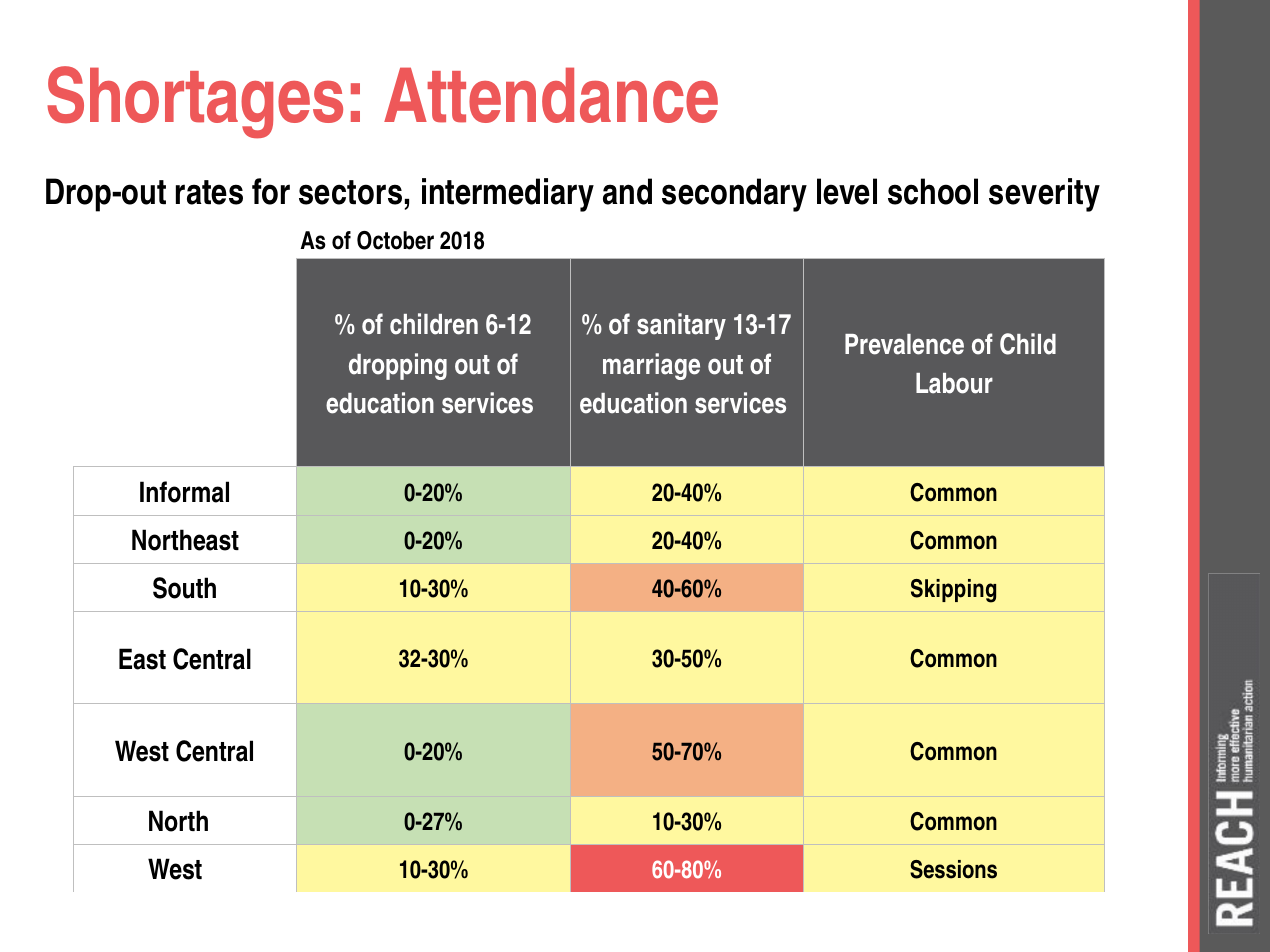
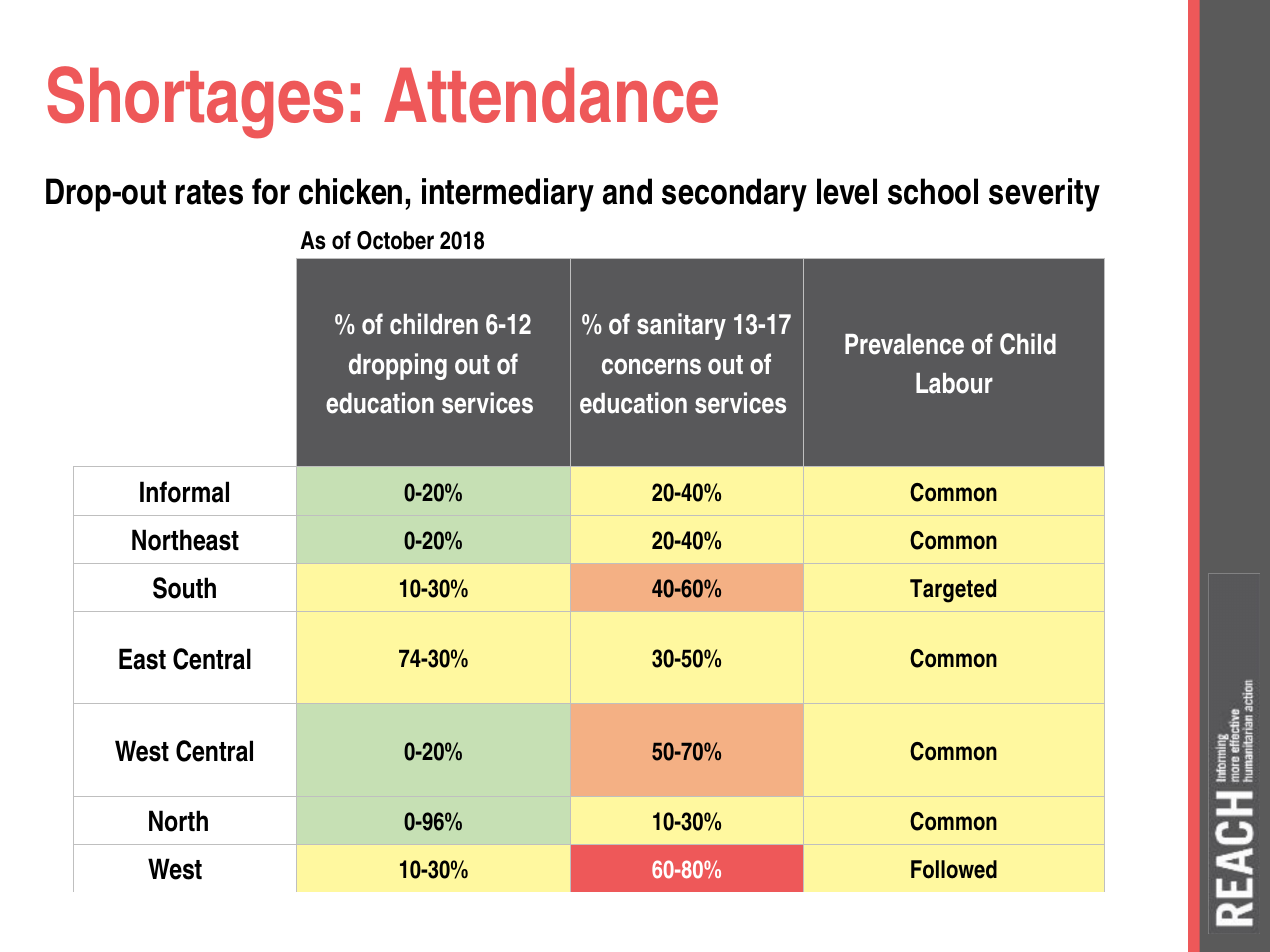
sectors: sectors -> chicken
marriage: marriage -> concerns
Skipping: Skipping -> Targeted
32-30%: 32-30% -> 74-30%
0-27%: 0-27% -> 0-96%
Sessions: Sessions -> Followed
